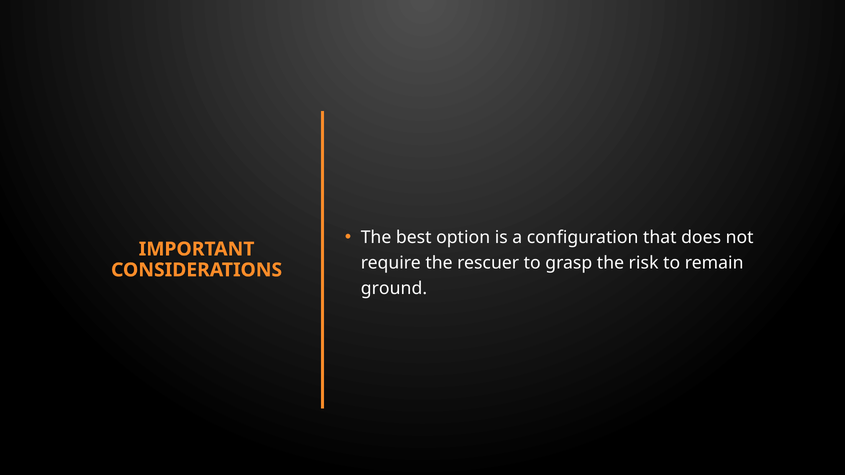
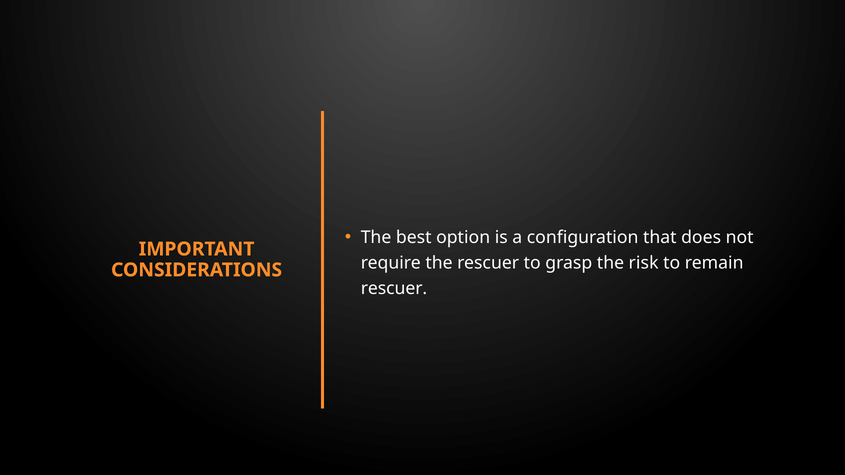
ground at (394, 289): ground -> rescuer
